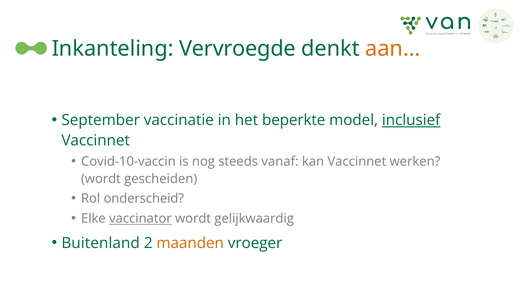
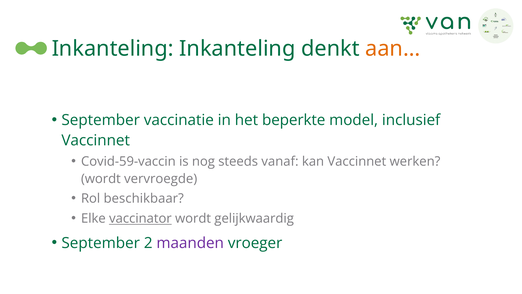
Inkanteling Vervroegde: Vervroegde -> Inkanteling
inclusief underline: present -> none
Covid-10-vaccin: Covid-10-vaccin -> Covid-59-vaccin
gescheiden: gescheiden -> vervroegde
onderscheid: onderscheid -> beschikbaar
Buitenland at (101, 243): Buitenland -> September
maanden colour: orange -> purple
